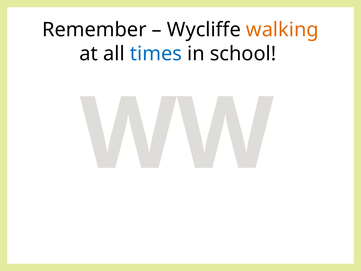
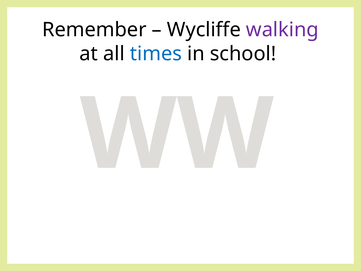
walking colour: orange -> purple
